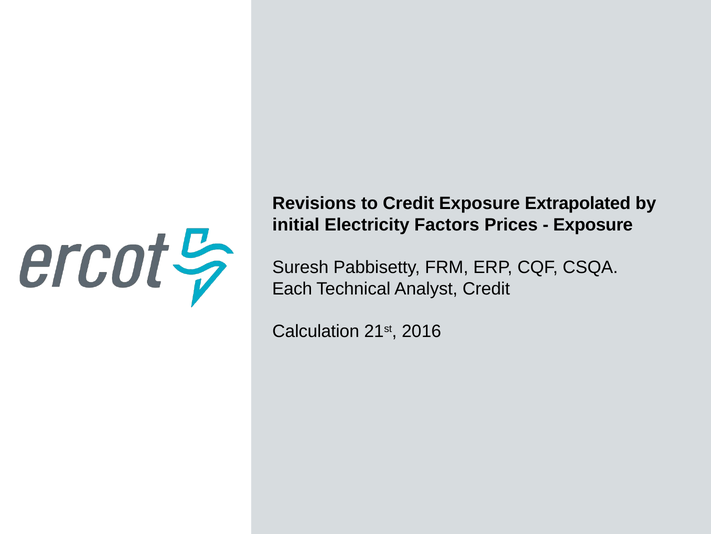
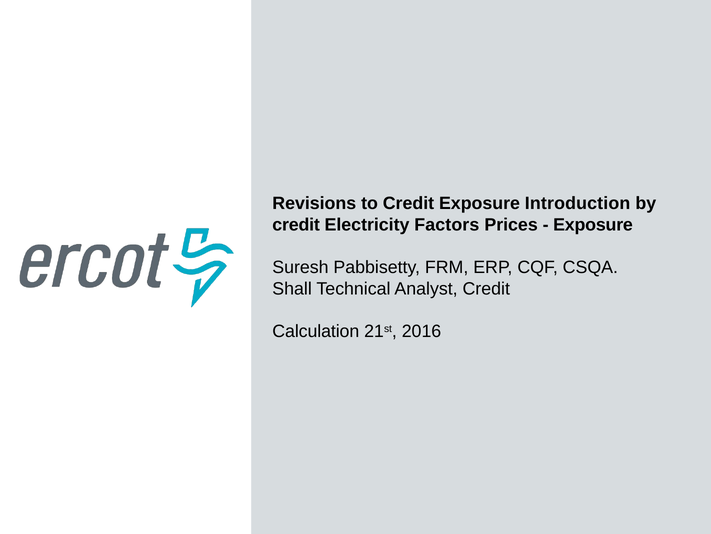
Extrapolated: Extrapolated -> Introduction
initial at (296, 224): initial -> credit
Each: Each -> Shall
